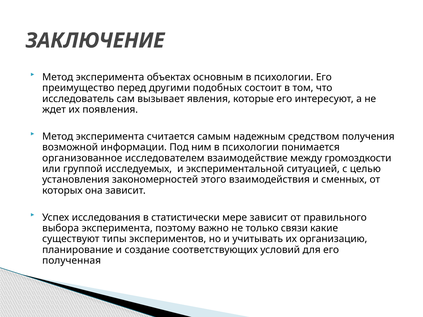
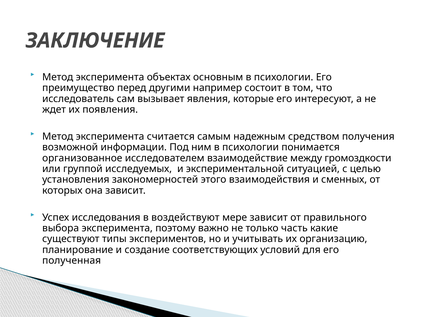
подобных: подобных -> например
статистически: статистически -> воздействуют
связи: связи -> часть
